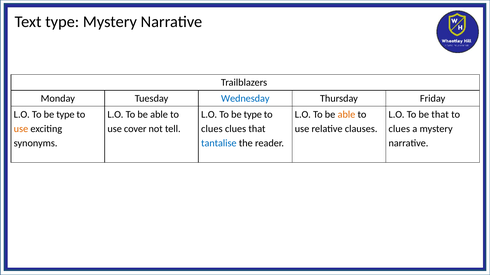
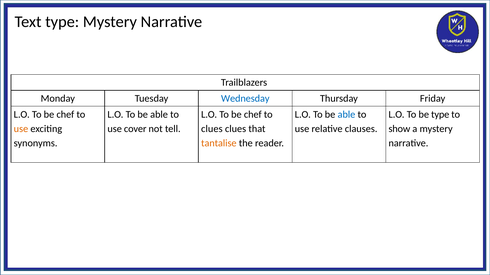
type at (65, 115): type -> chef
type at (253, 115): type -> chef
able at (346, 115) colour: orange -> blue
be that: that -> type
clues at (399, 129): clues -> show
tantalise colour: blue -> orange
